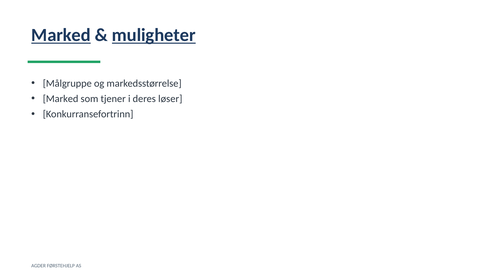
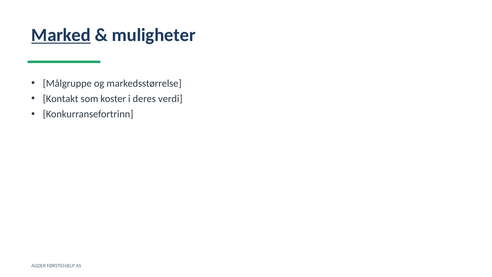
muligheter underline: present -> none
Marked at (61, 99): Marked -> Kontakt
tjener: tjener -> koster
løser: løser -> verdi
